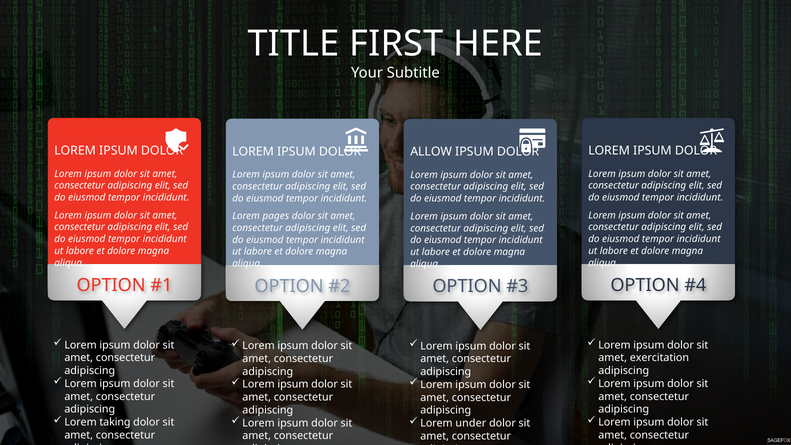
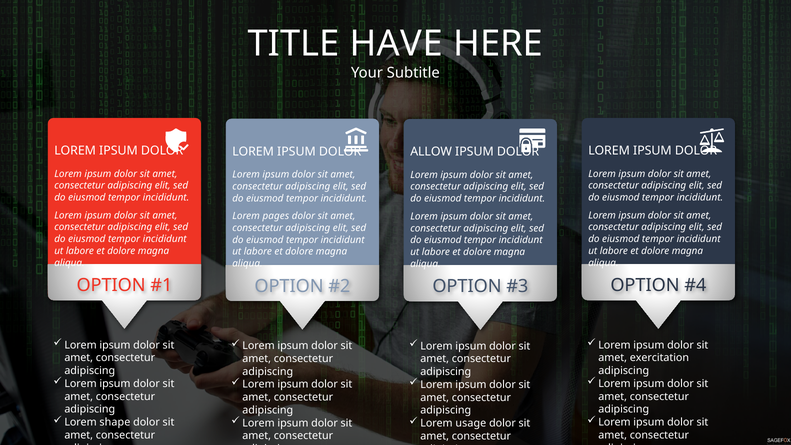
FIRST: FIRST -> HAVE
taking: taking -> shape
under: under -> usage
